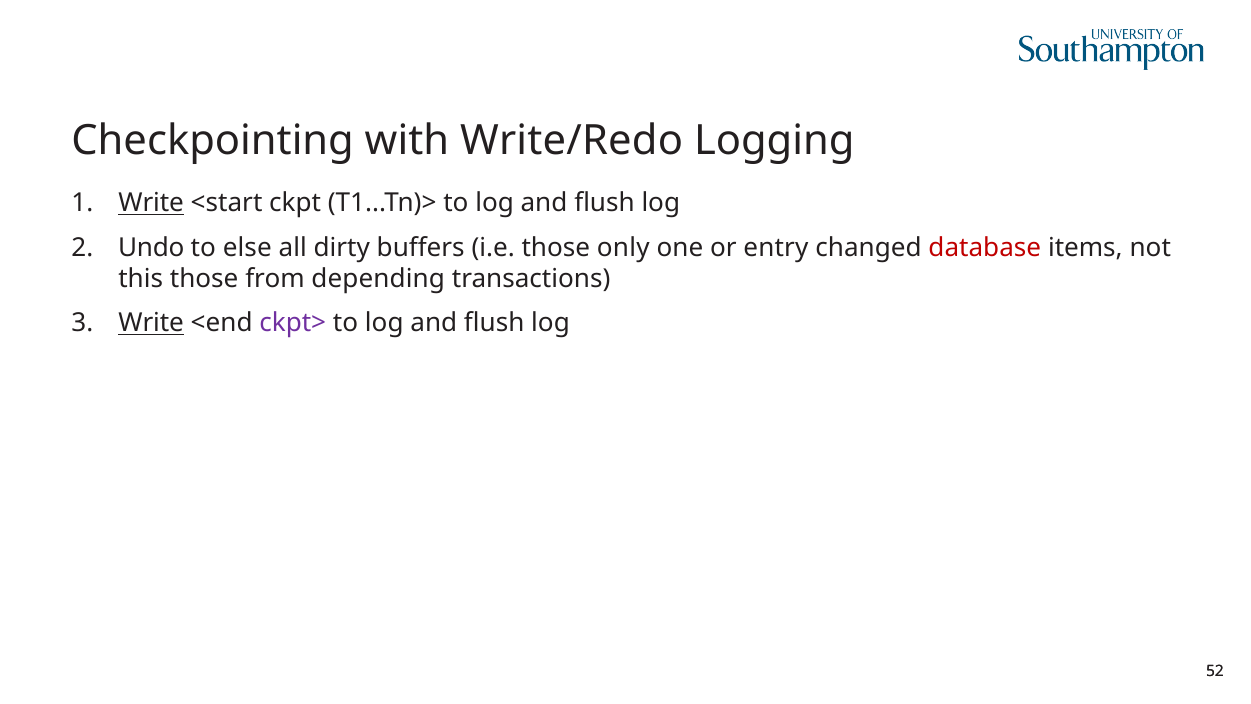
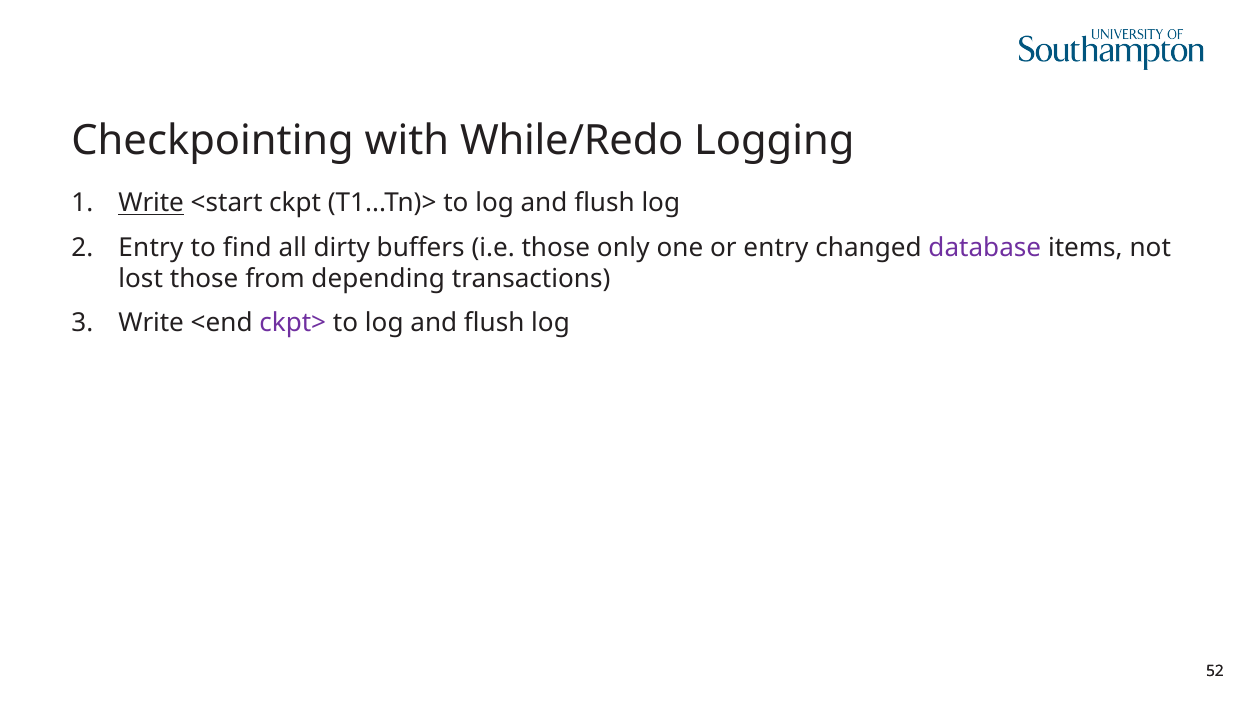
Write/Redo: Write/Redo -> While/Redo
Undo at (151, 247): Undo -> Entry
else: else -> find
database colour: red -> purple
this: this -> lost
Write at (151, 323) underline: present -> none
